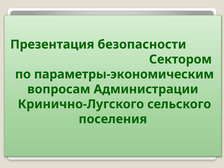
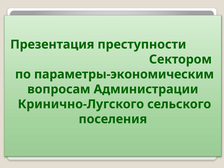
безопасности: безопасности -> преступности
